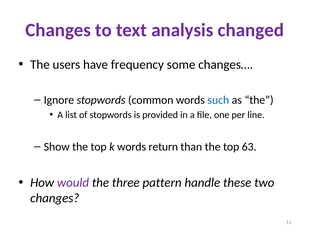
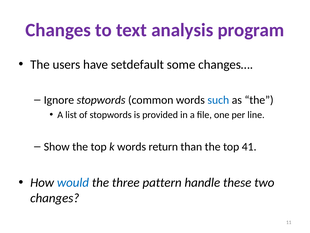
changed: changed -> program
frequency: frequency -> setdefault
63: 63 -> 41
would colour: purple -> blue
